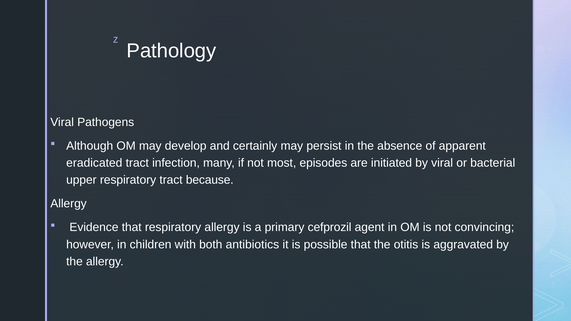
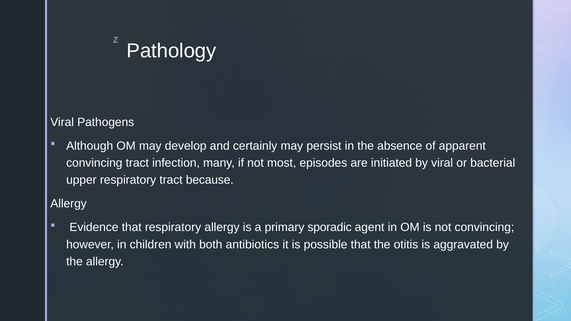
eradicated at (94, 163): eradicated -> convincing
cefprozil: cefprozil -> sporadic
